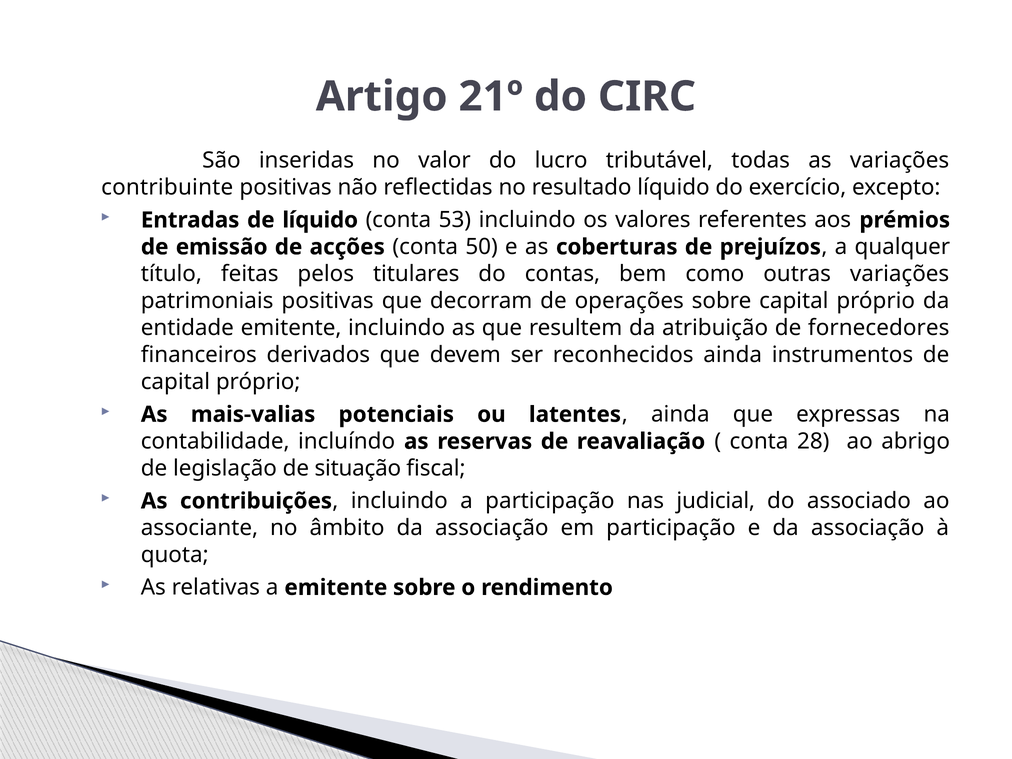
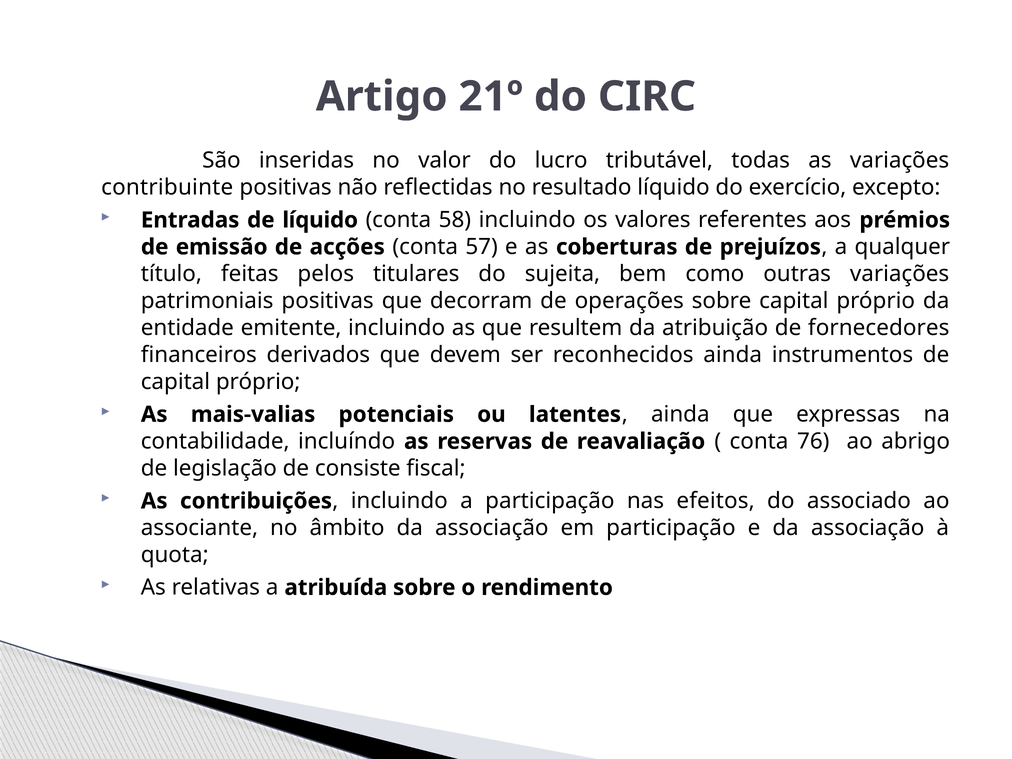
53: 53 -> 58
50: 50 -> 57
contas: contas -> sujeita
28: 28 -> 76
situação: situação -> consiste
judicial: judicial -> efeitos
a emitente: emitente -> atribuída
